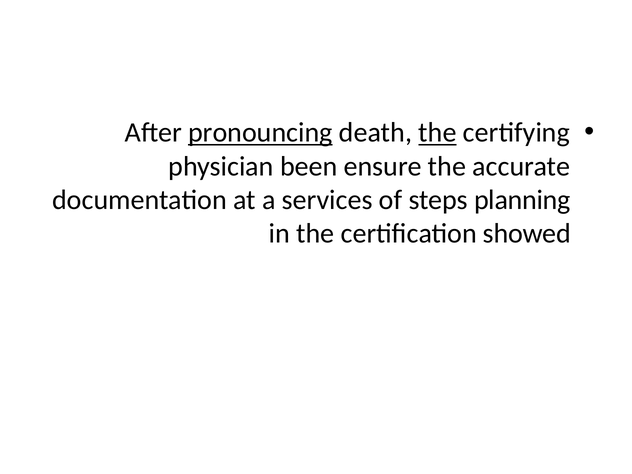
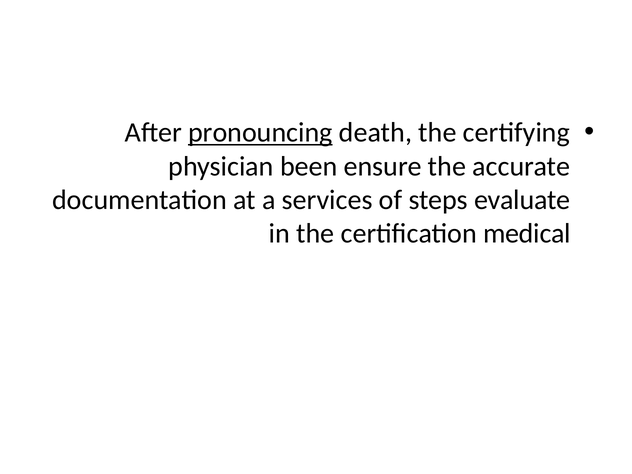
the at (437, 133) underline: present -> none
planning: planning -> evaluate
showed: showed -> medical
